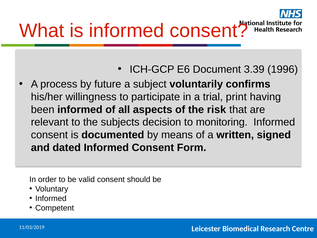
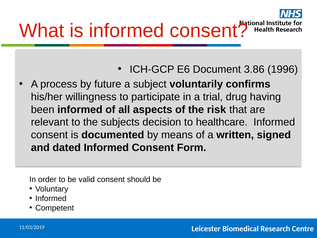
3.39: 3.39 -> 3.86
print: print -> drug
monitoring: monitoring -> healthcare
